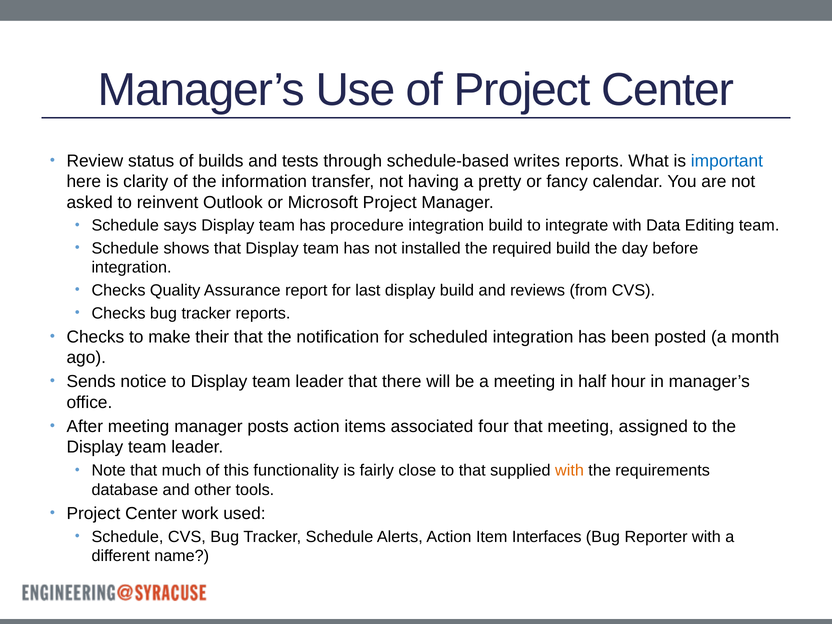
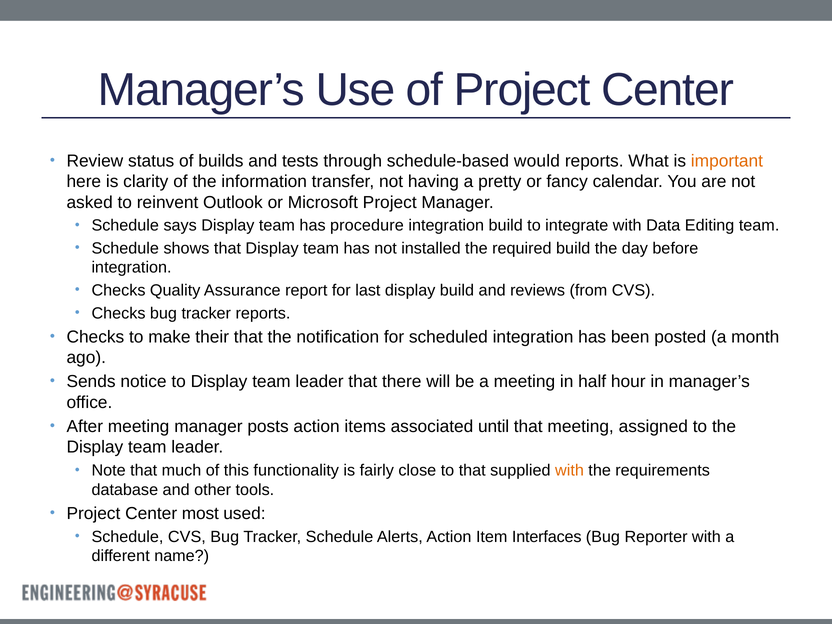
writes: writes -> would
important colour: blue -> orange
four: four -> until
work: work -> most
